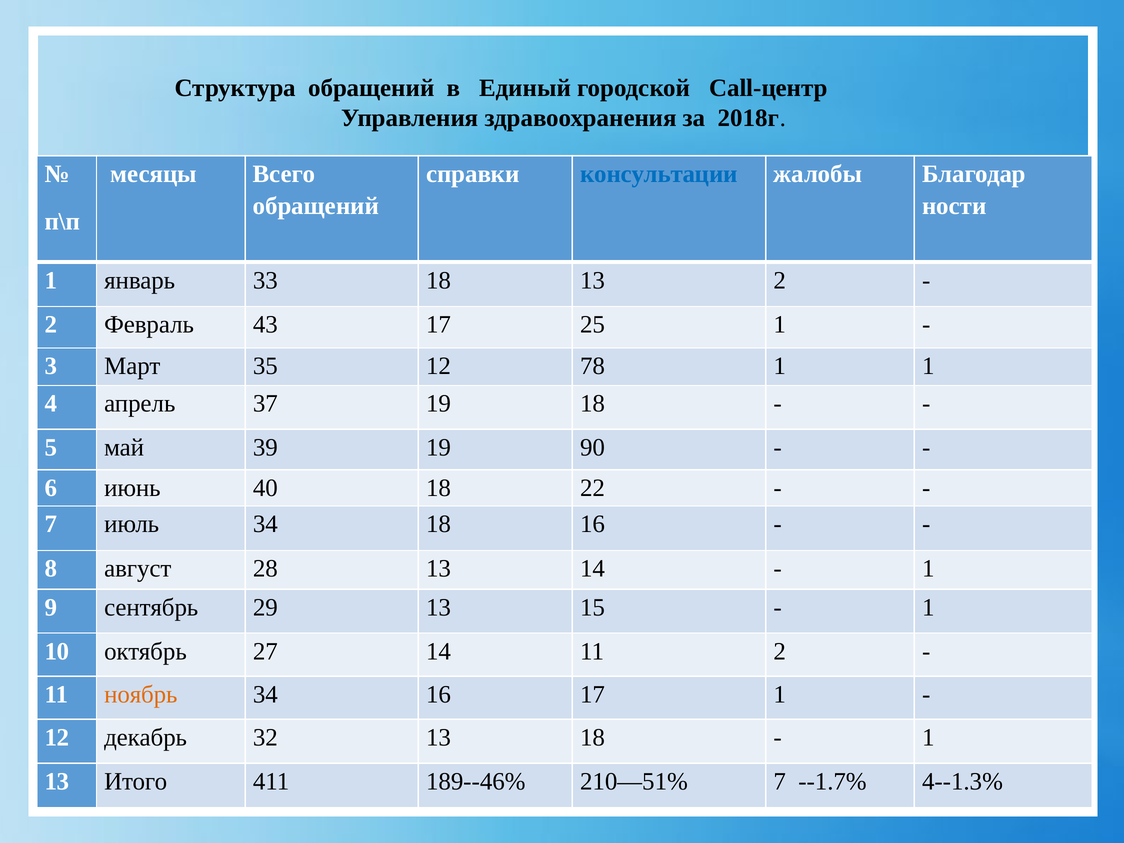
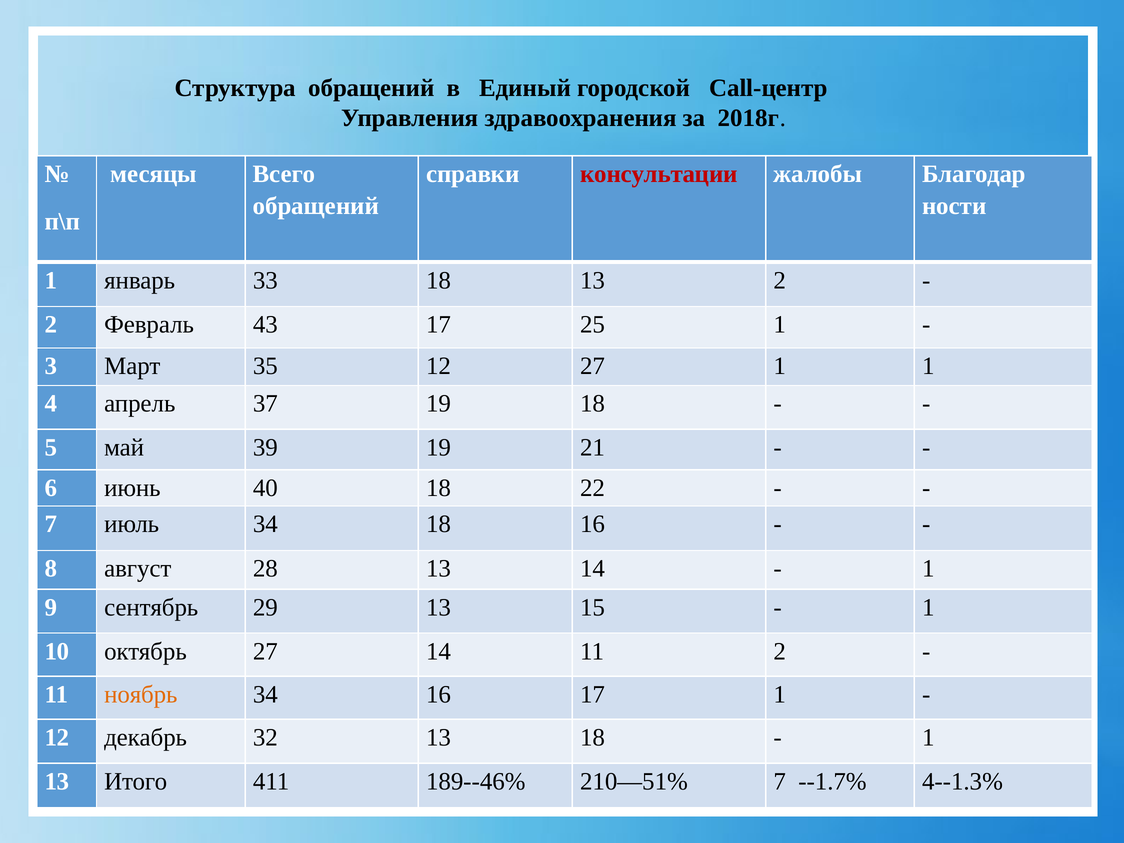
консультации colour: blue -> red
12 78: 78 -> 27
90: 90 -> 21
